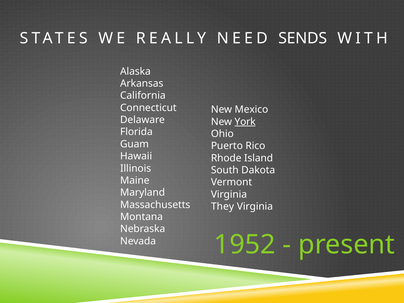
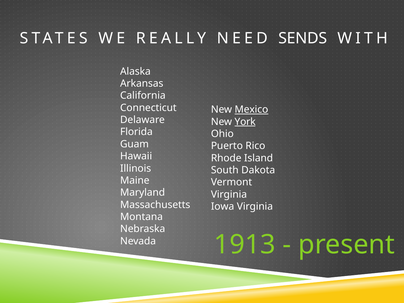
Mexico underline: none -> present
They: They -> Iowa
1952: 1952 -> 1913
